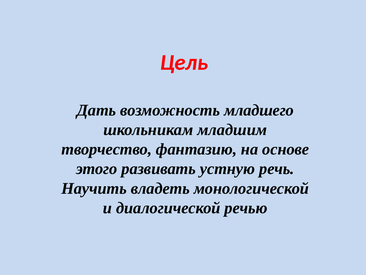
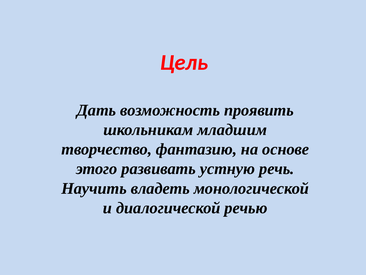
младшего: младшего -> проявить
